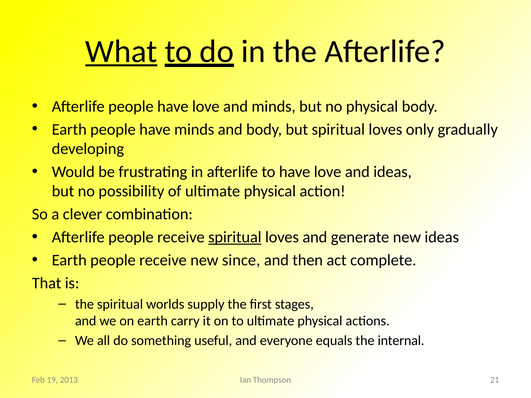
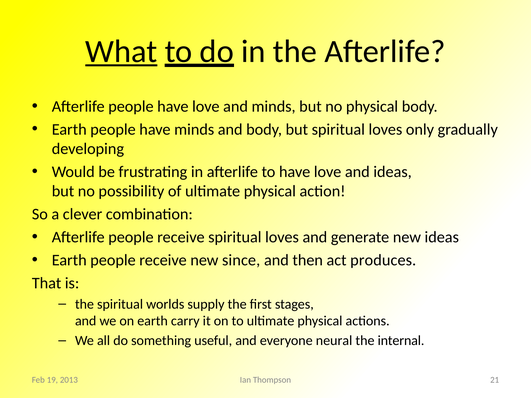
spiritual at (235, 237) underline: present -> none
complete: complete -> produces
equals: equals -> neural
